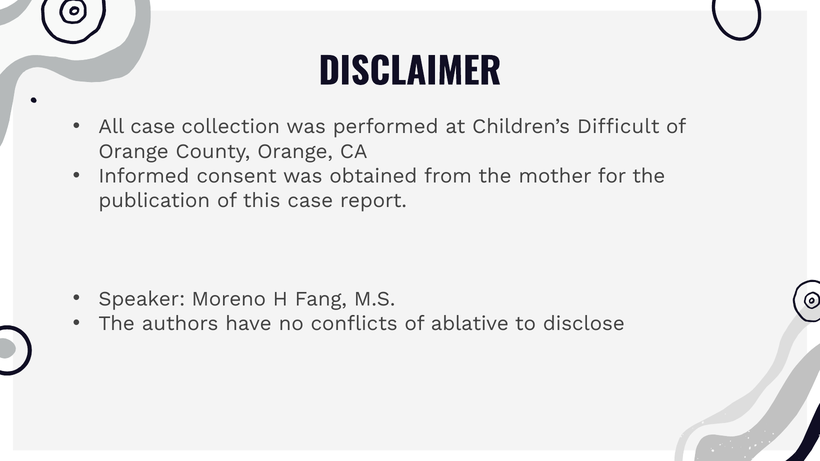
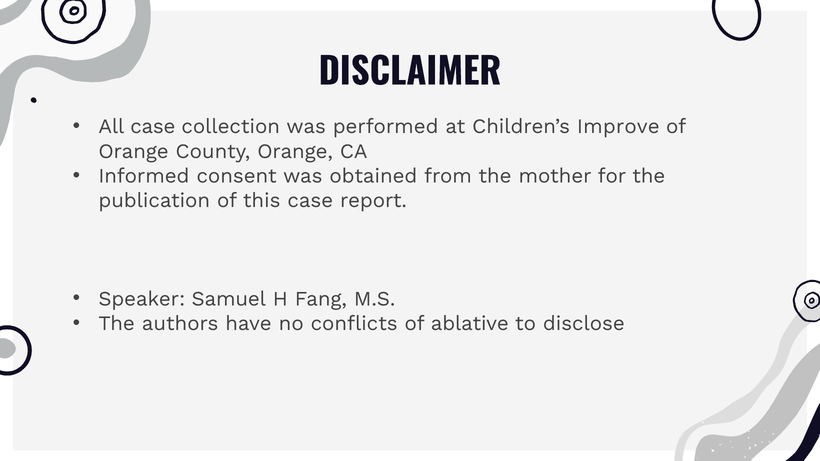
Difficult: Difficult -> Improve
Moreno: Moreno -> Samuel
